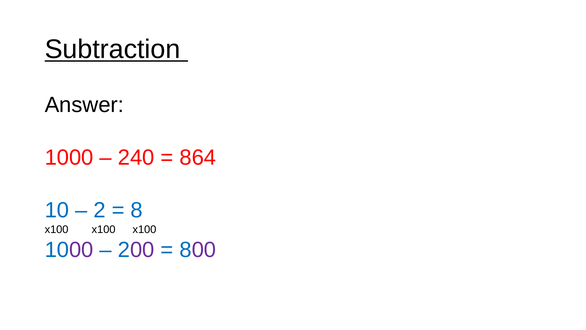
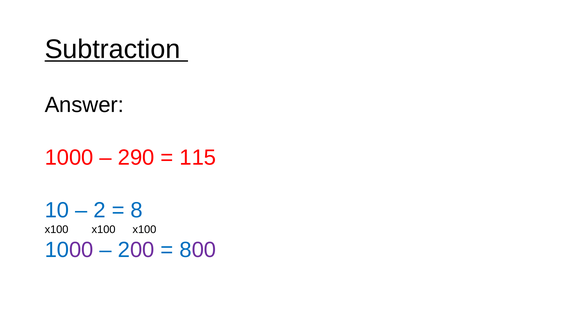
240: 240 -> 290
864: 864 -> 115
